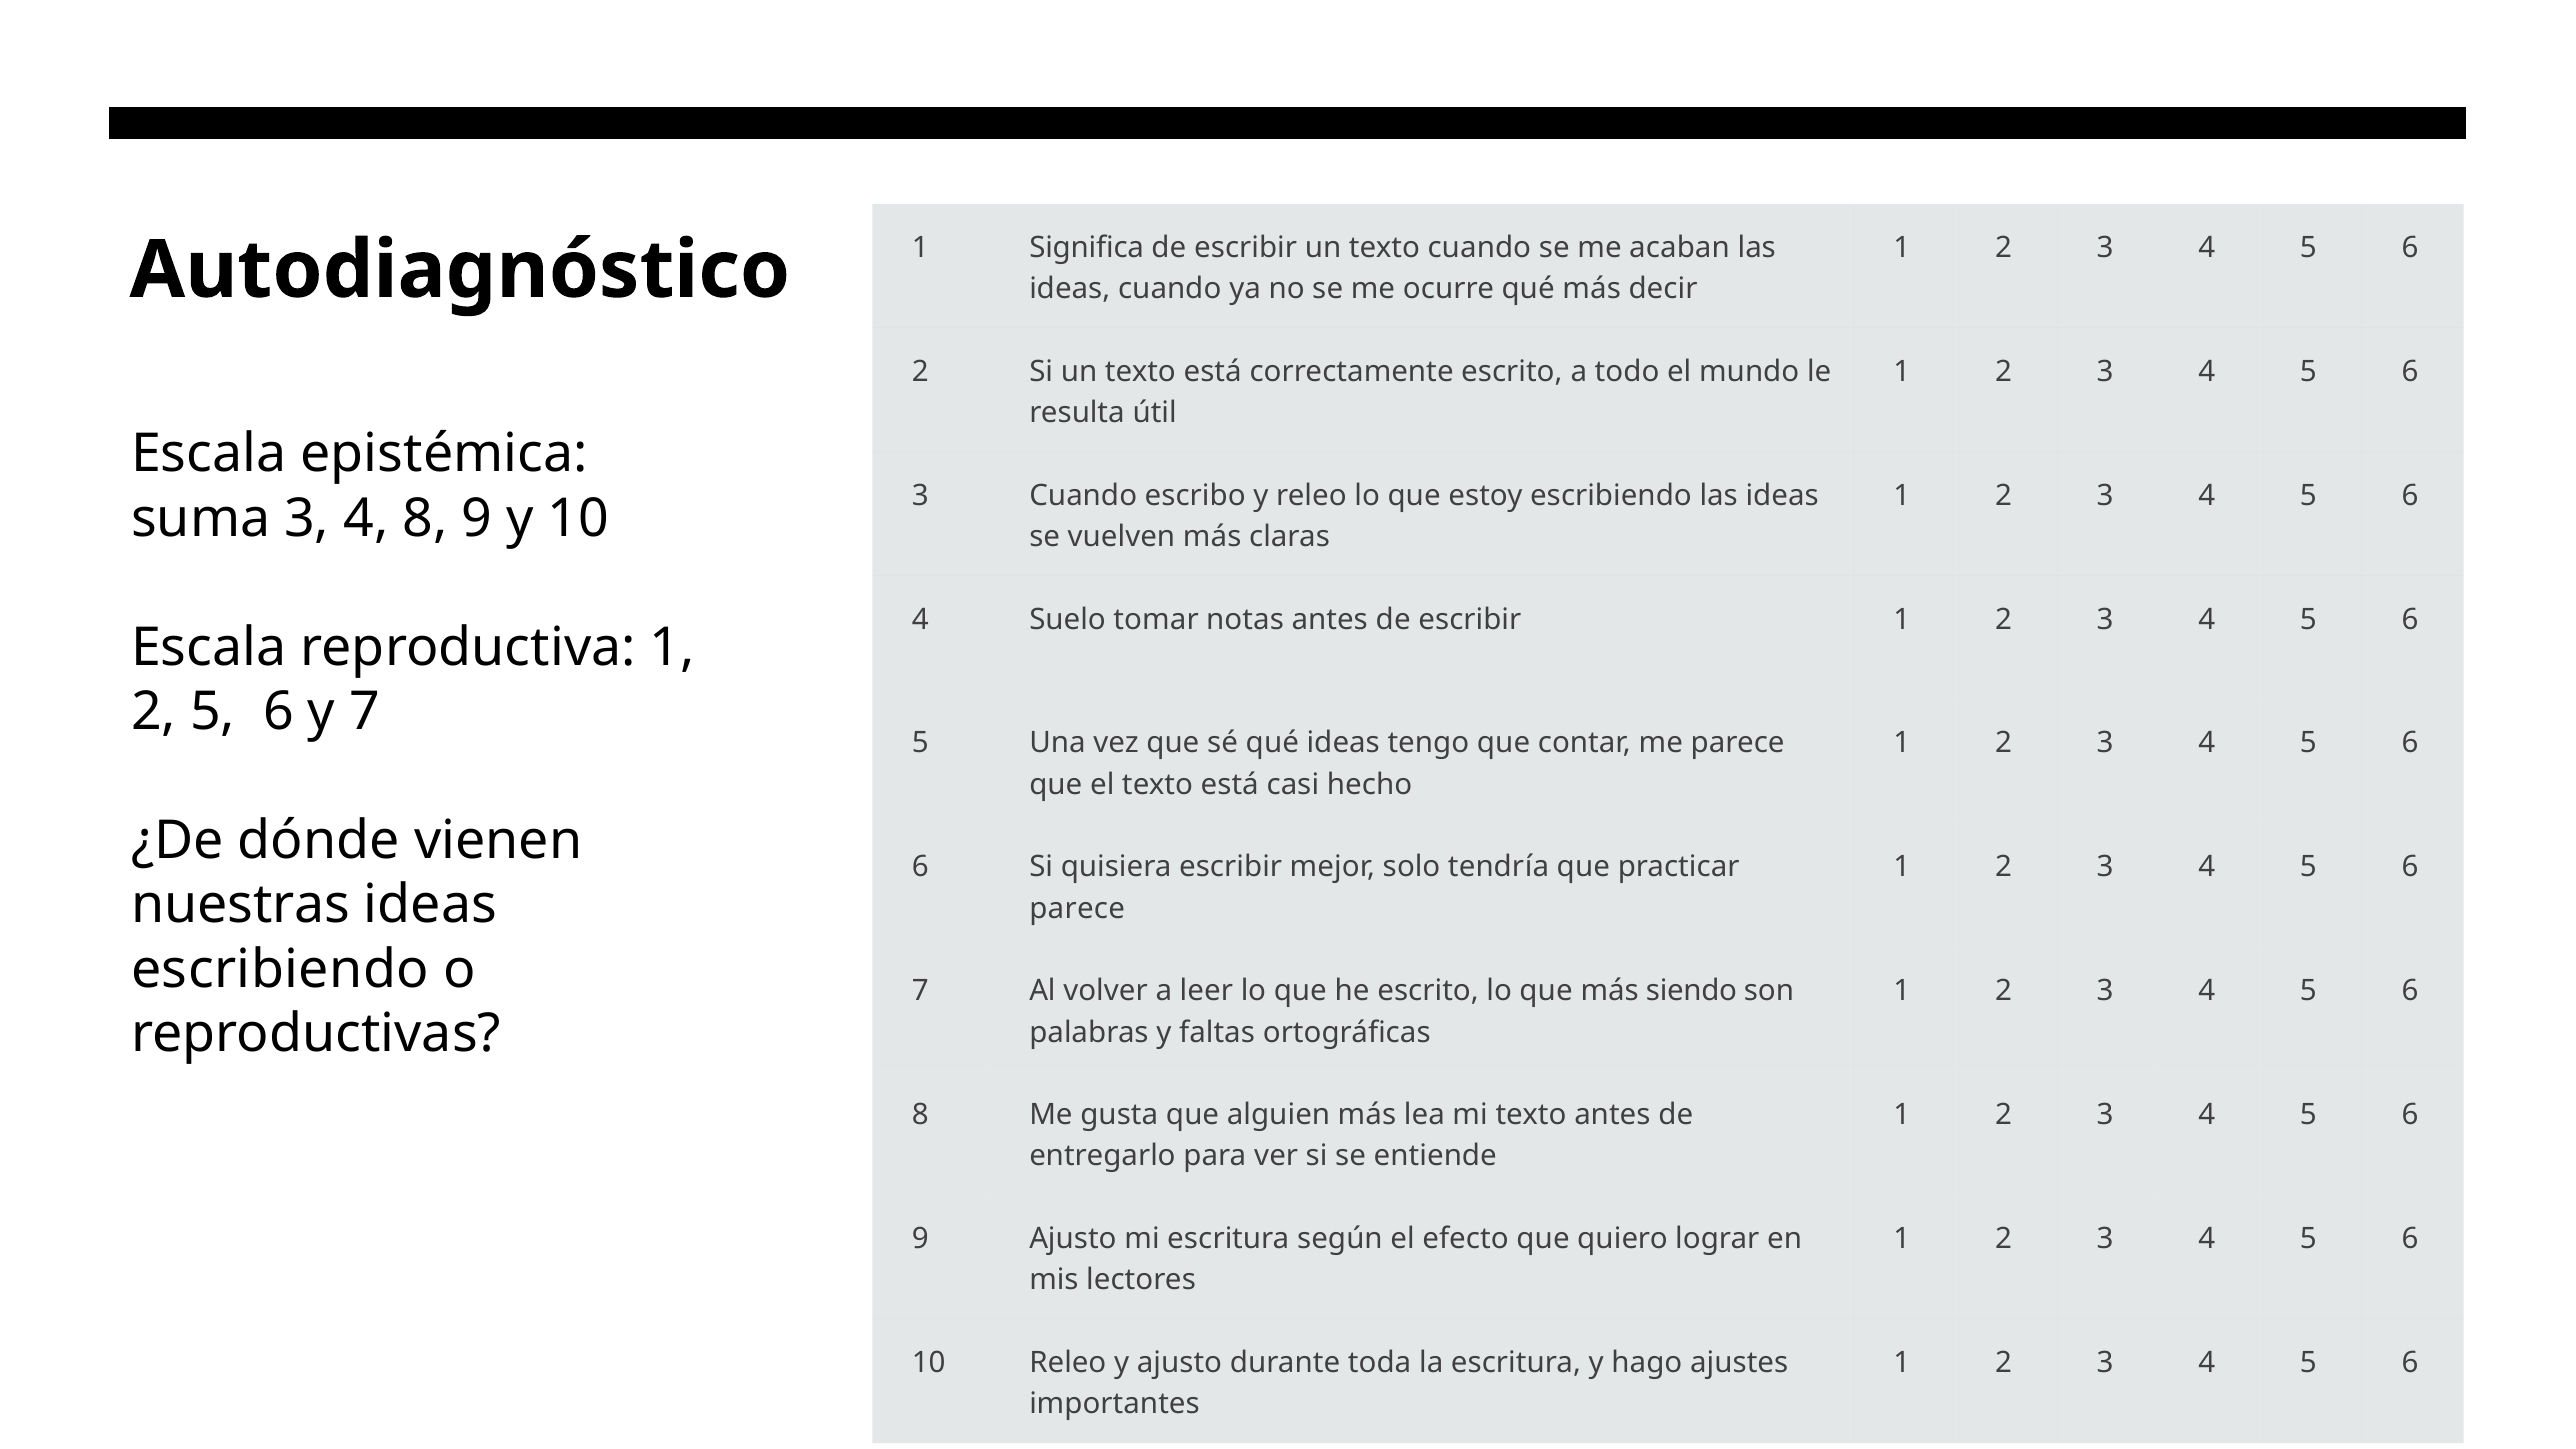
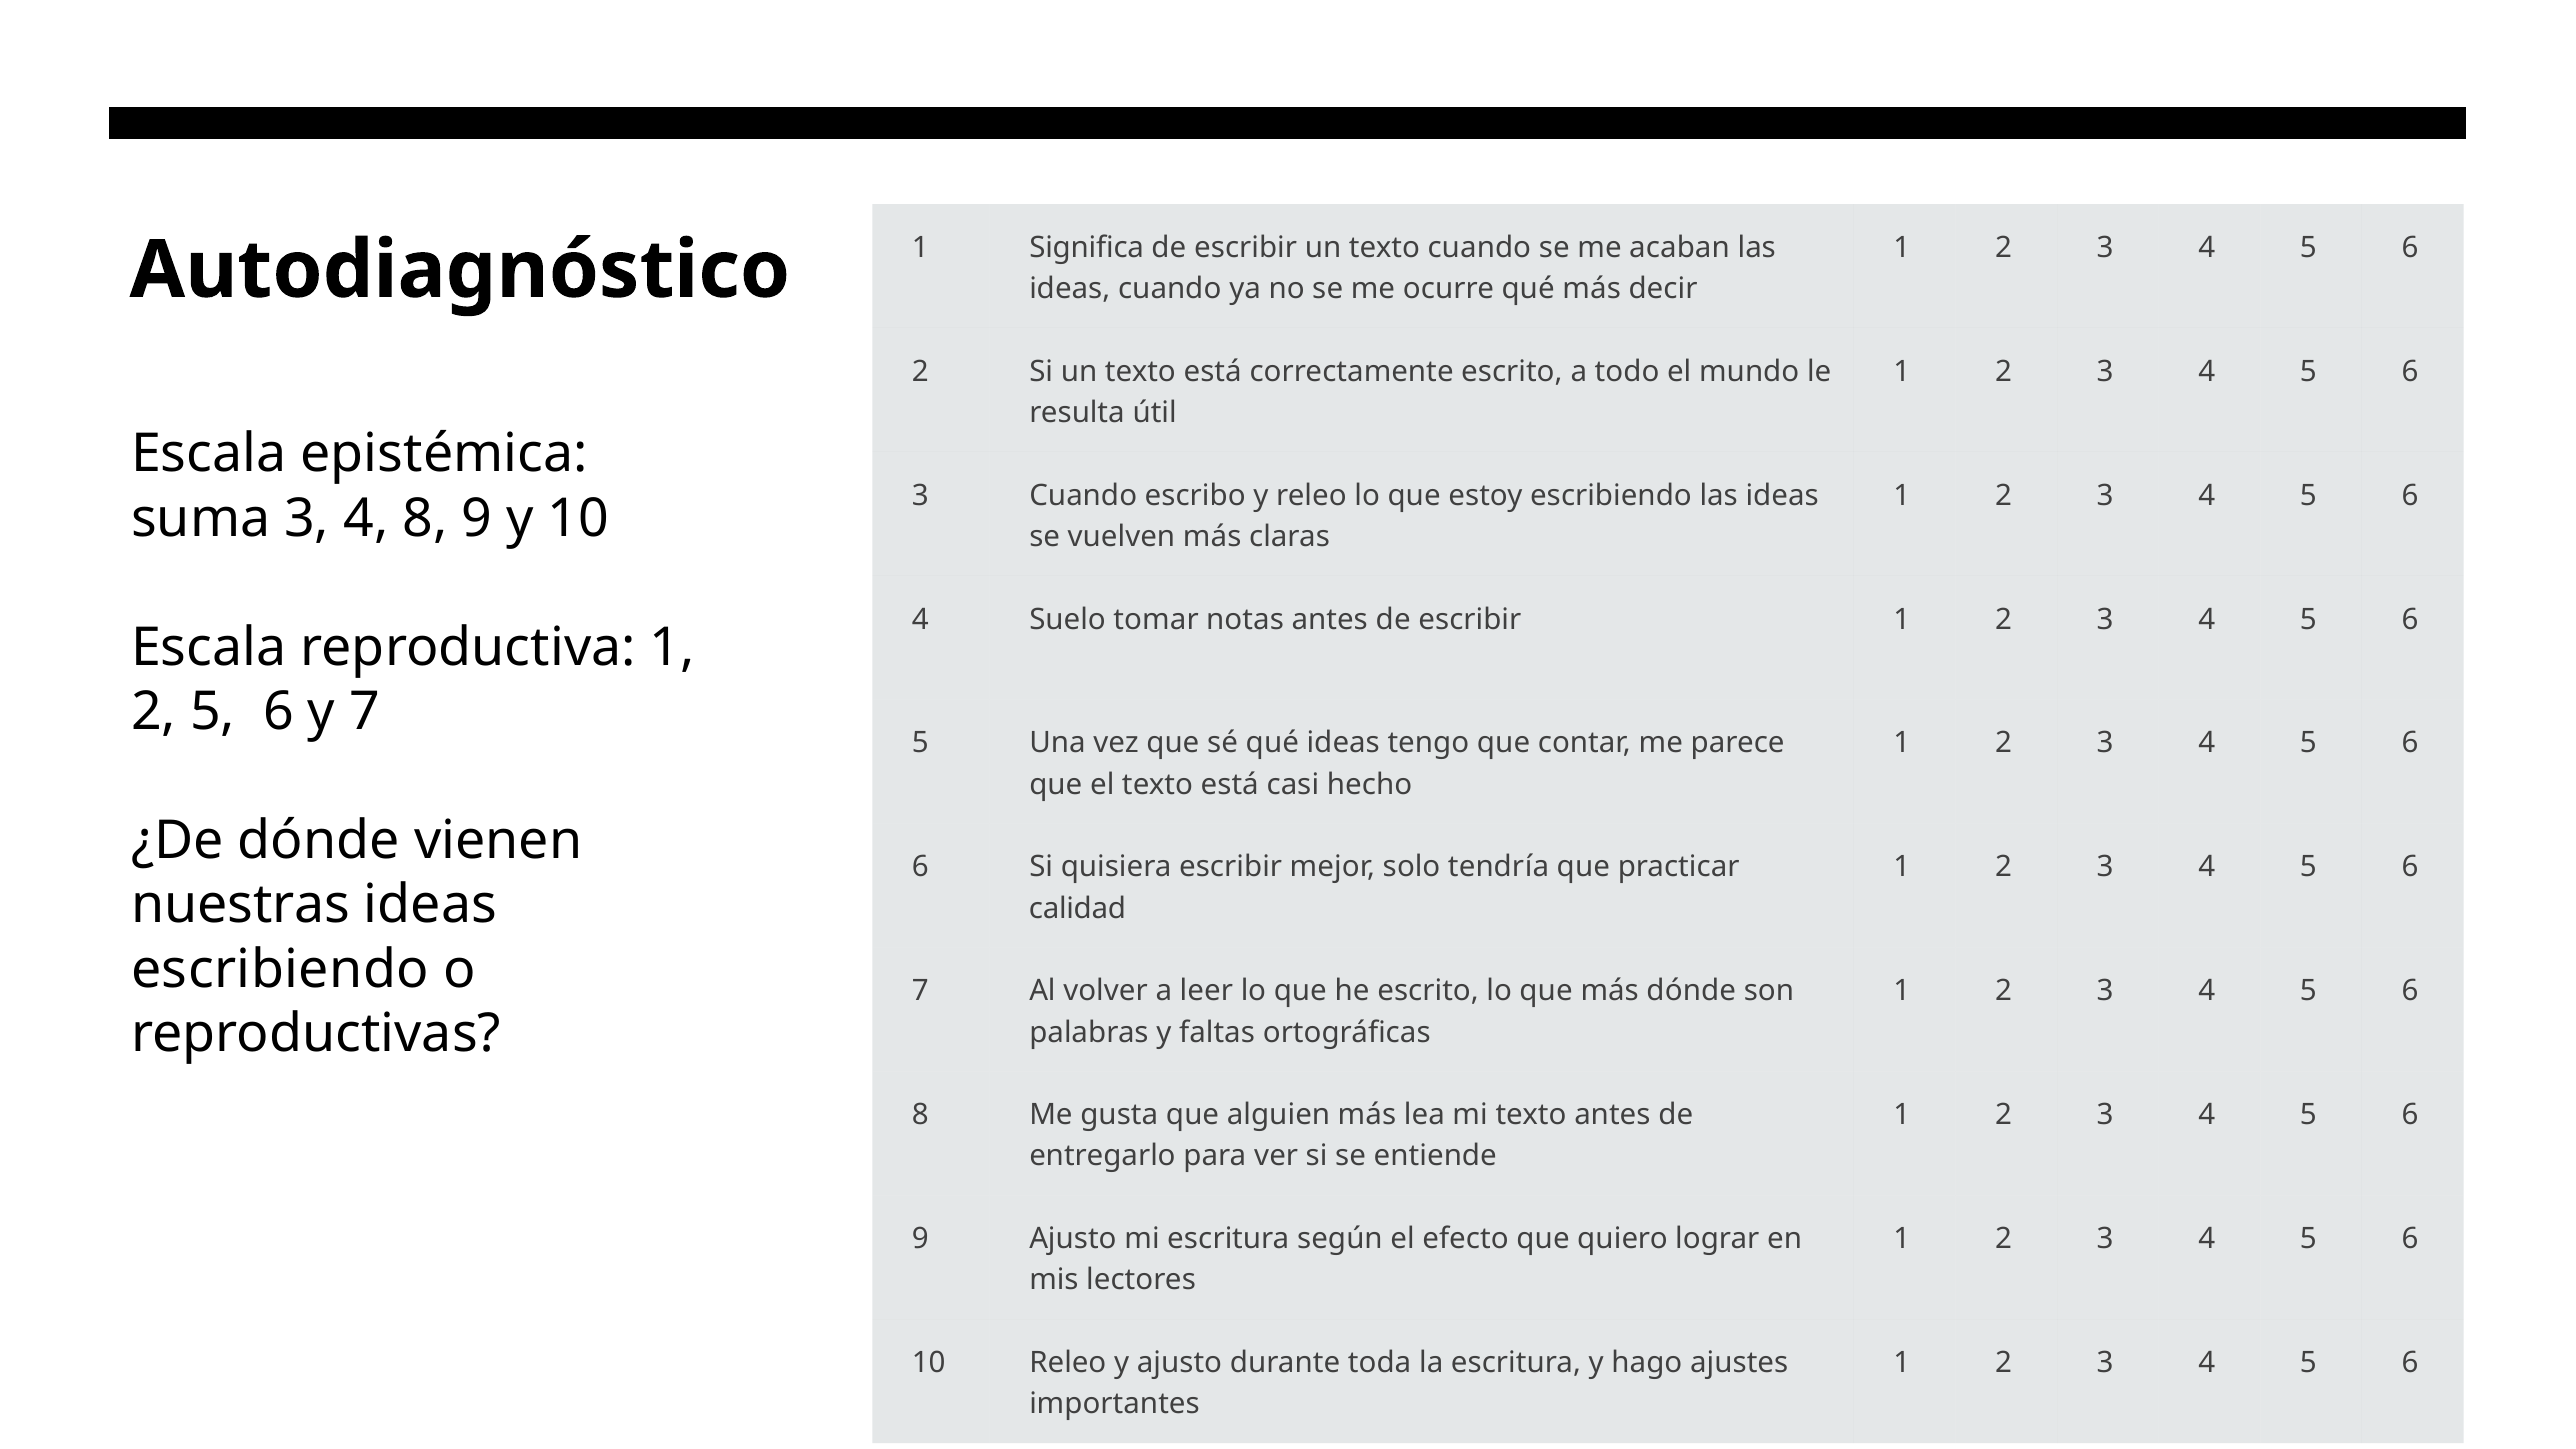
parece at (1077, 908): parece -> calidad
más siendo: siendo -> dónde
